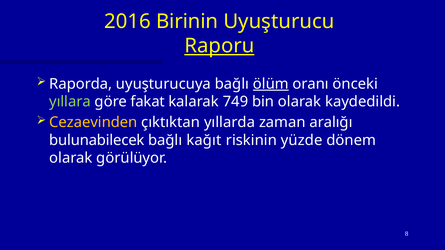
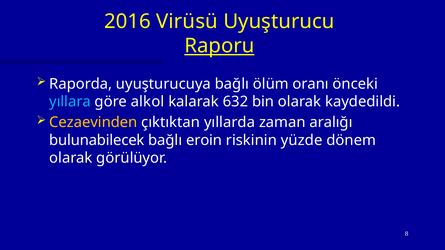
Birinin: Birinin -> Virüsü
ölüm underline: present -> none
yıllara colour: light green -> light blue
fakat: fakat -> alkol
749: 749 -> 632
kağıt: kağıt -> eroin
